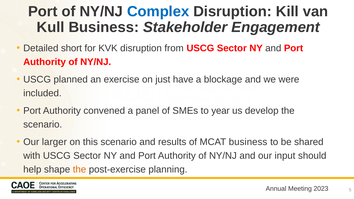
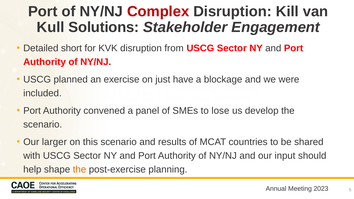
Complex colour: blue -> red
Kull Business: Business -> Solutions
year: year -> lose
MCAT business: business -> countries
